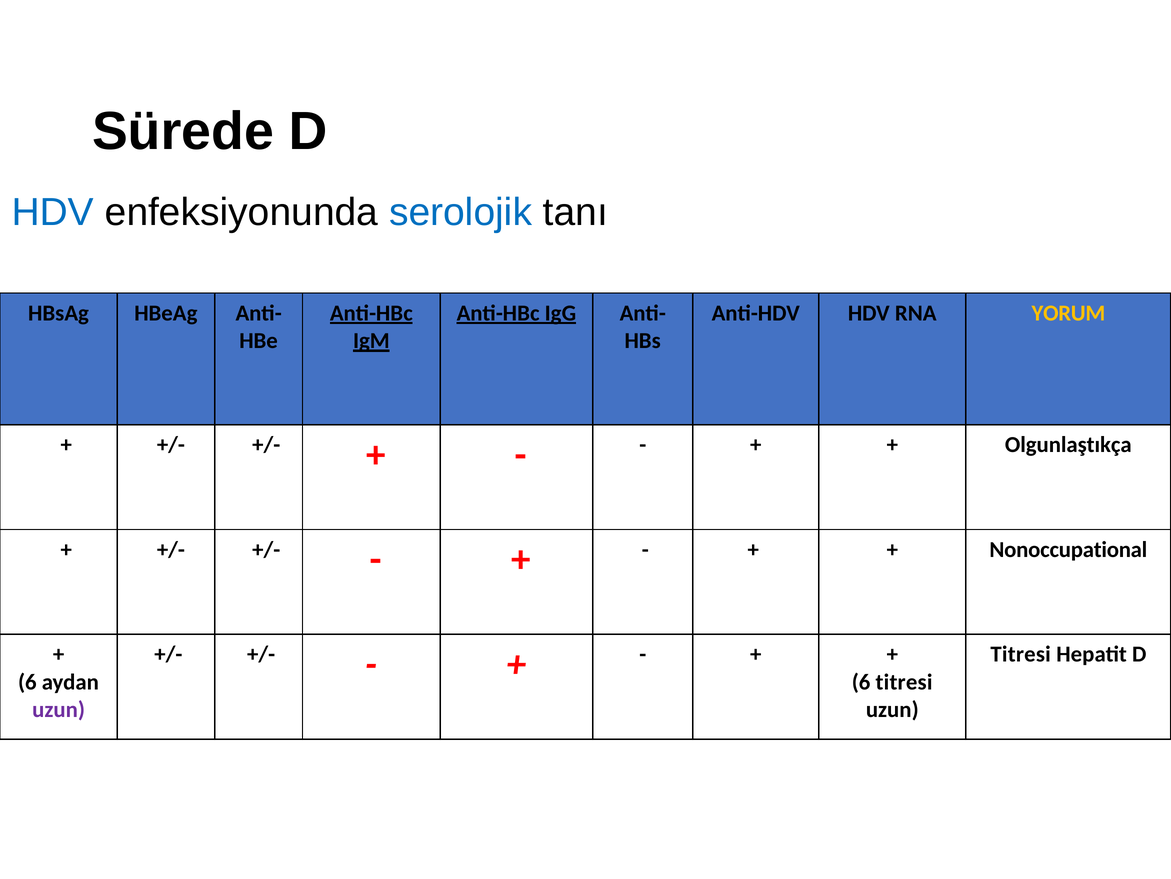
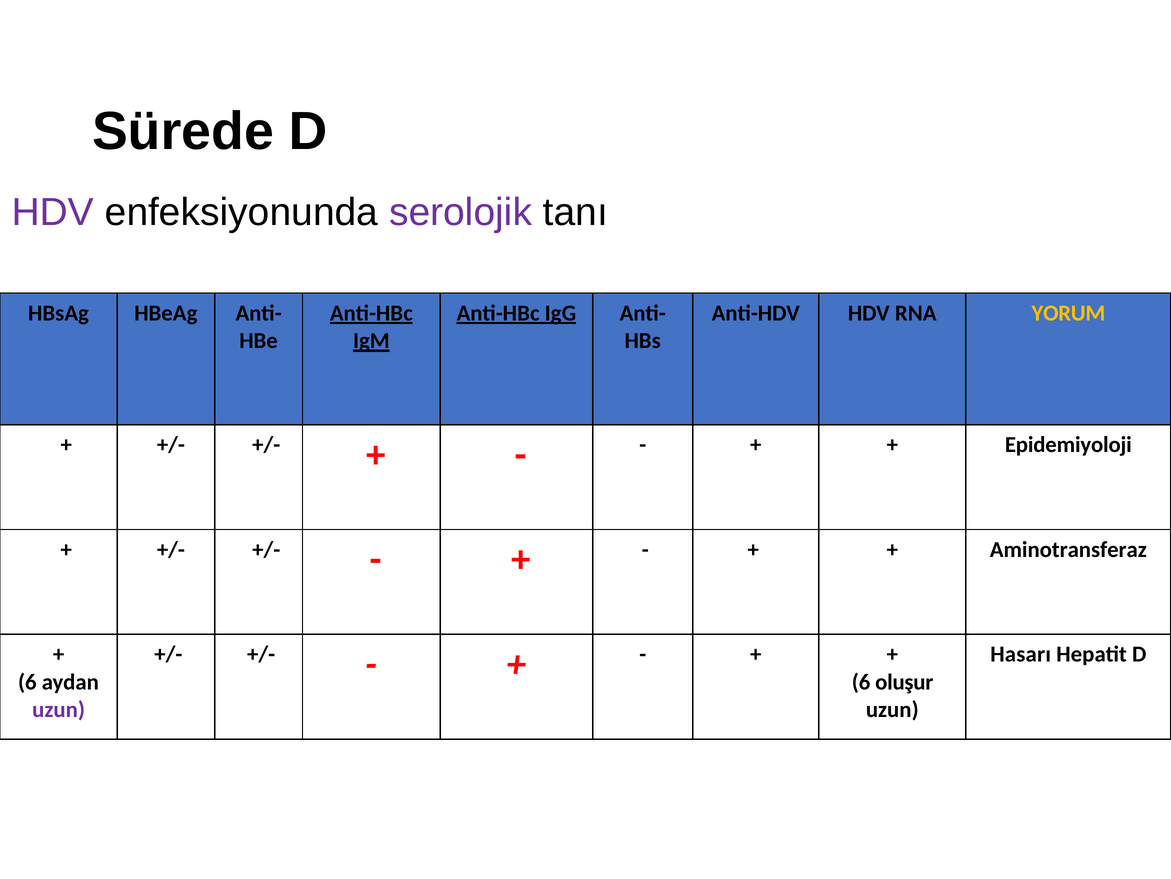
HDV at (53, 212) colour: blue -> purple
serolojik colour: blue -> purple
Olgunlaştıkça: Olgunlaştıkça -> Epidemiyoloji
Nonoccupational: Nonoccupational -> Aminotransferaz
Titresi at (1021, 654): Titresi -> Hasarı
6 titresi: titresi -> oluşur
